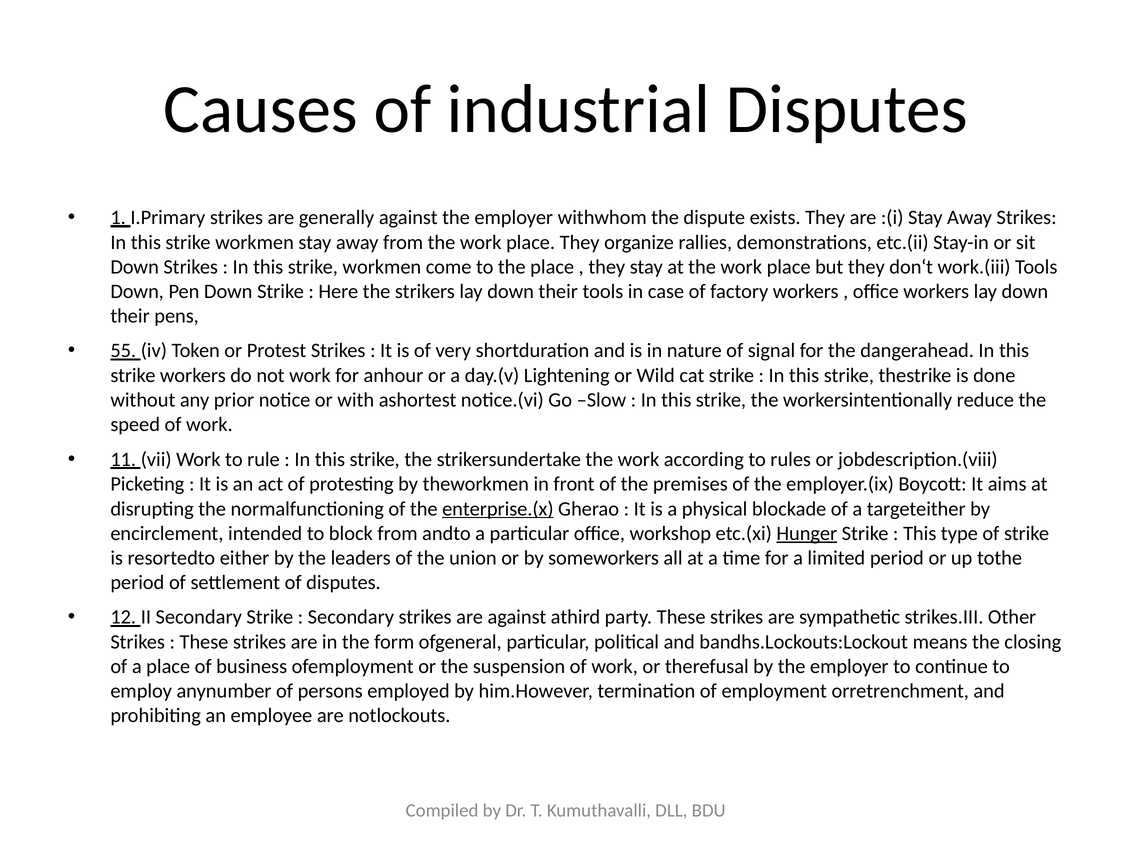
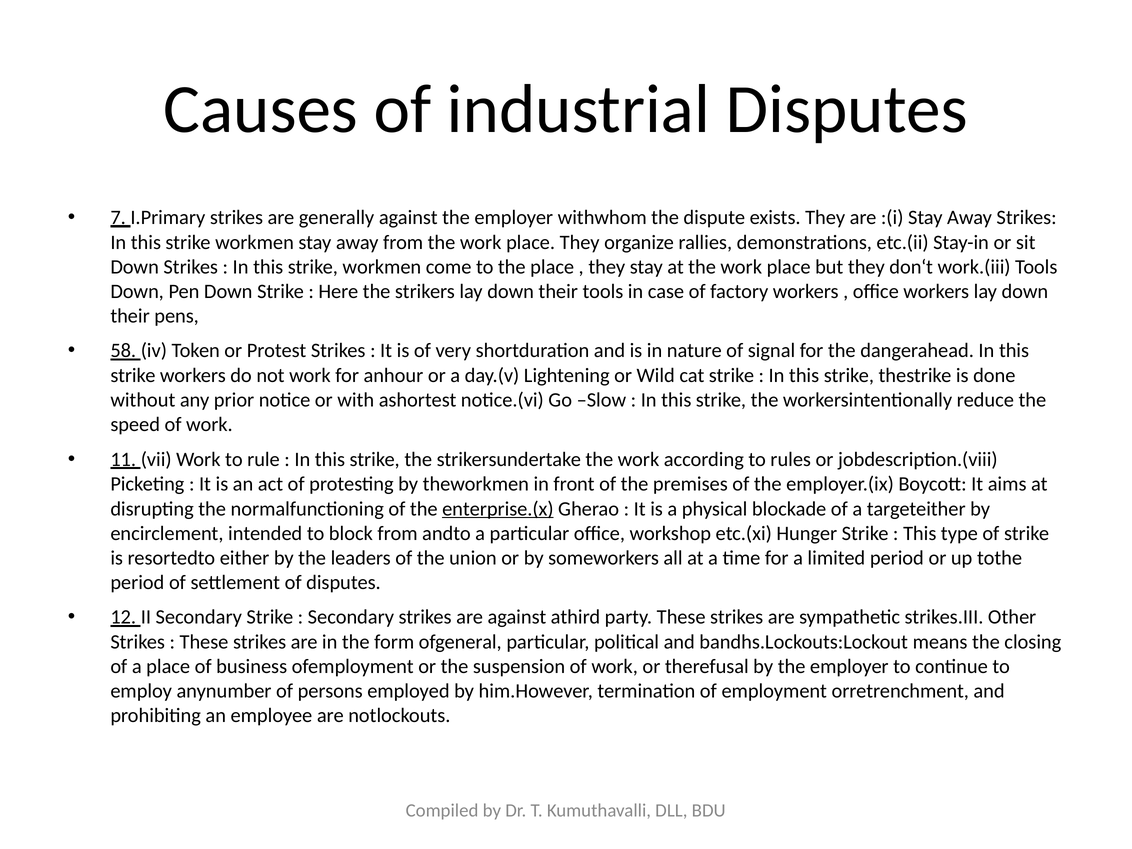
1: 1 -> 7
55: 55 -> 58
Hunger underline: present -> none
